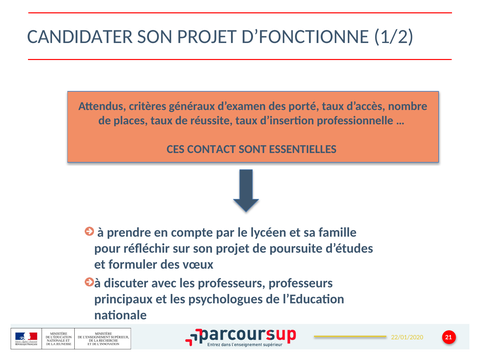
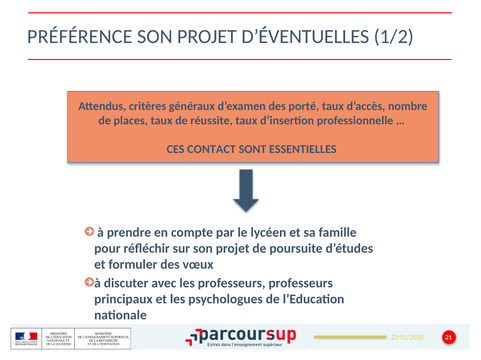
CANDIDATER: CANDIDATER -> PRÉFÉRENCE
D’FONCTIONNE: D’FONCTIONNE -> D’ÉVENTUELLES
